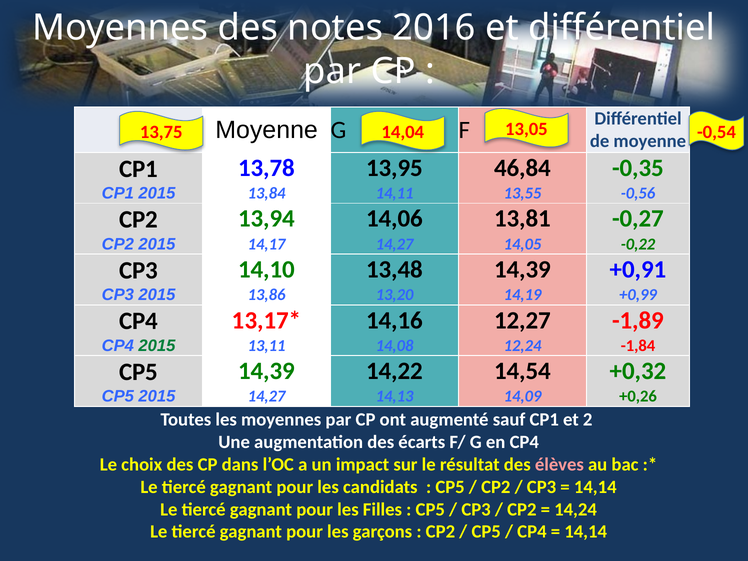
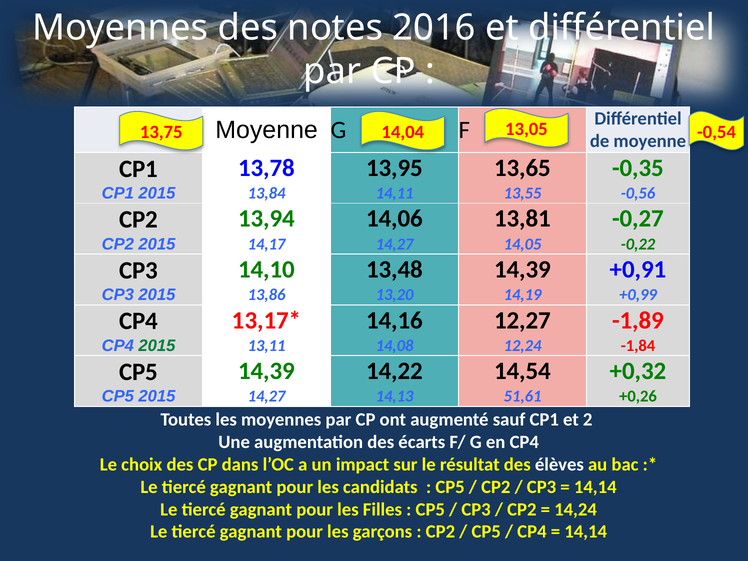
46,84: 46,84 -> 13,65
14,09: 14,09 -> 51,61
élèves colour: pink -> white
